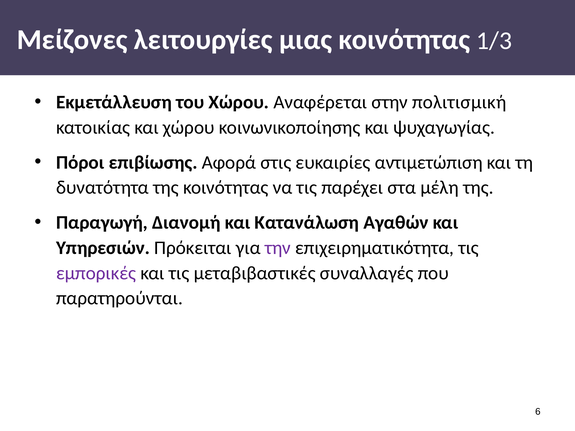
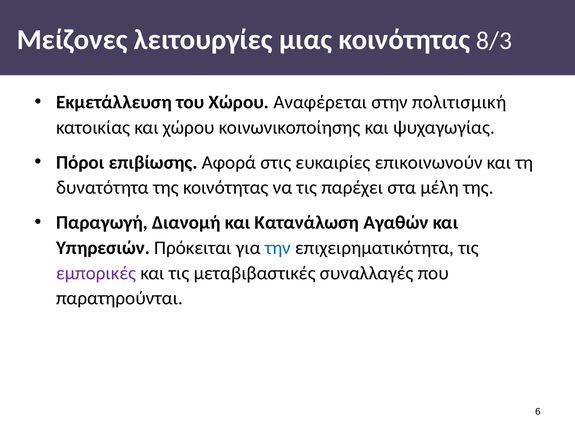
1/3: 1/3 -> 8/3
αντιμετώπιση: αντιμετώπιση -> επικοινωνούν
την colour: purple -> blue
